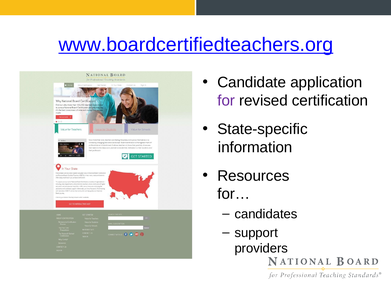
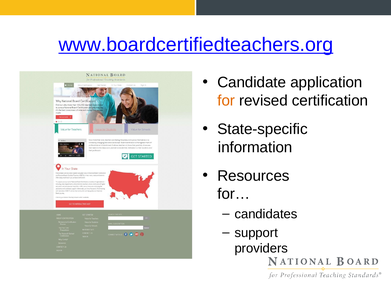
for colour: purple -> orange
